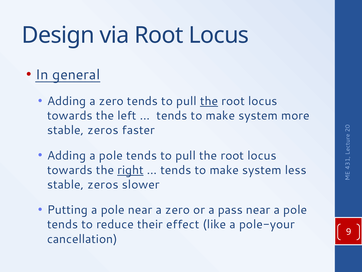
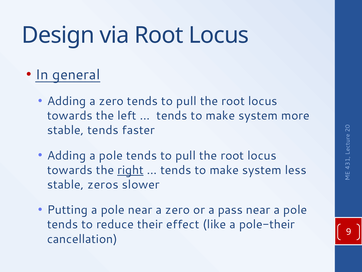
the at (209, 101) underline: present -> none
zeros at (103, 130): zeros -> tends
pole-your: pole-your -> pole-their
